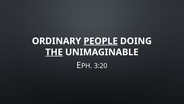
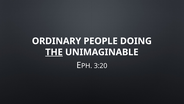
PEOPLE underline: present -> none
